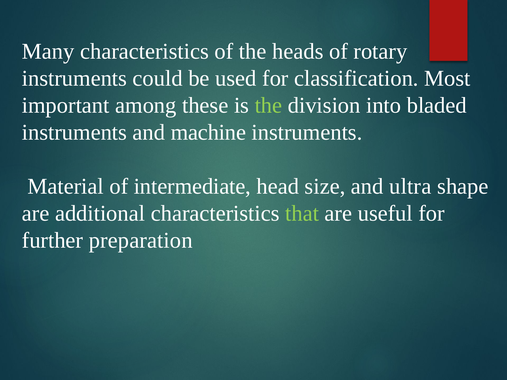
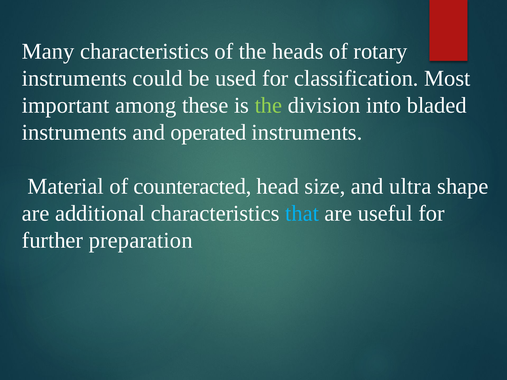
machine: machine -> operated
intermediate: intermediate -> counteracted
that colour: light green -> light blue
